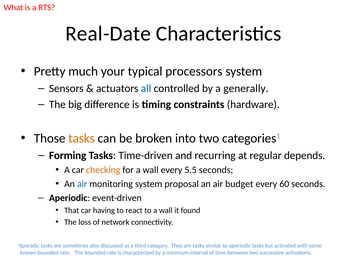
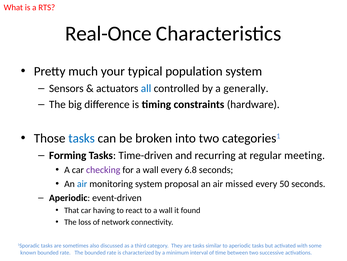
Real-Date: Real-Date -> Real-Once
processors: processors -> population
tasks at (82, 138) colour: orange -> blue
depends: depends -> meeting
checking colour: orange -> purple
5.5: 5.5 -> 6.8
budget: budget -> missed
60: 60 -> 50
